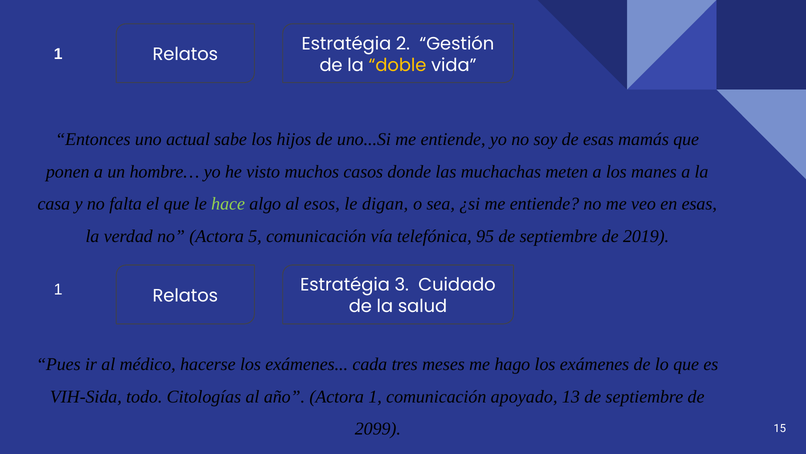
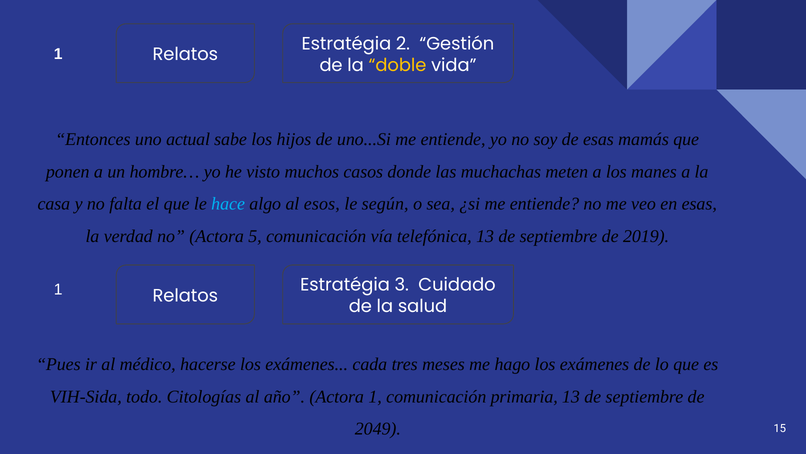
hace colour: light green -> light blue
digan: digan -> según
telefónica 95: 95 -> 13
apoyado: apoyado -> primaria
2099: 2099 -> 2049
